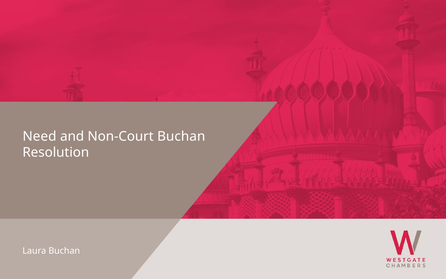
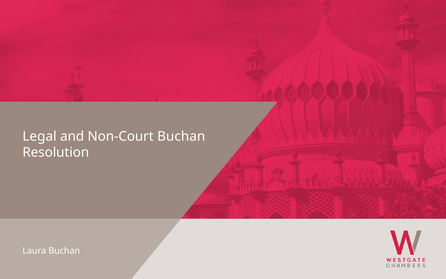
Need: Need -> Legal
